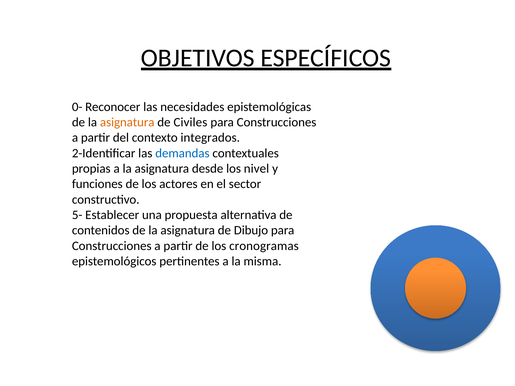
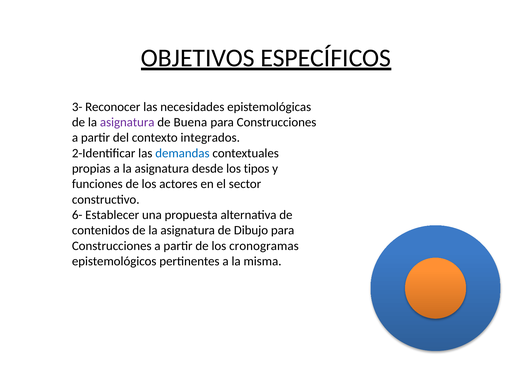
0-: 0- -> 3-
asignatura at (127, 122) colour: orange -> purple
Civiles: Civiles -> Buena
nivel: nivel -> tipos
5-: 5- -> 6-
